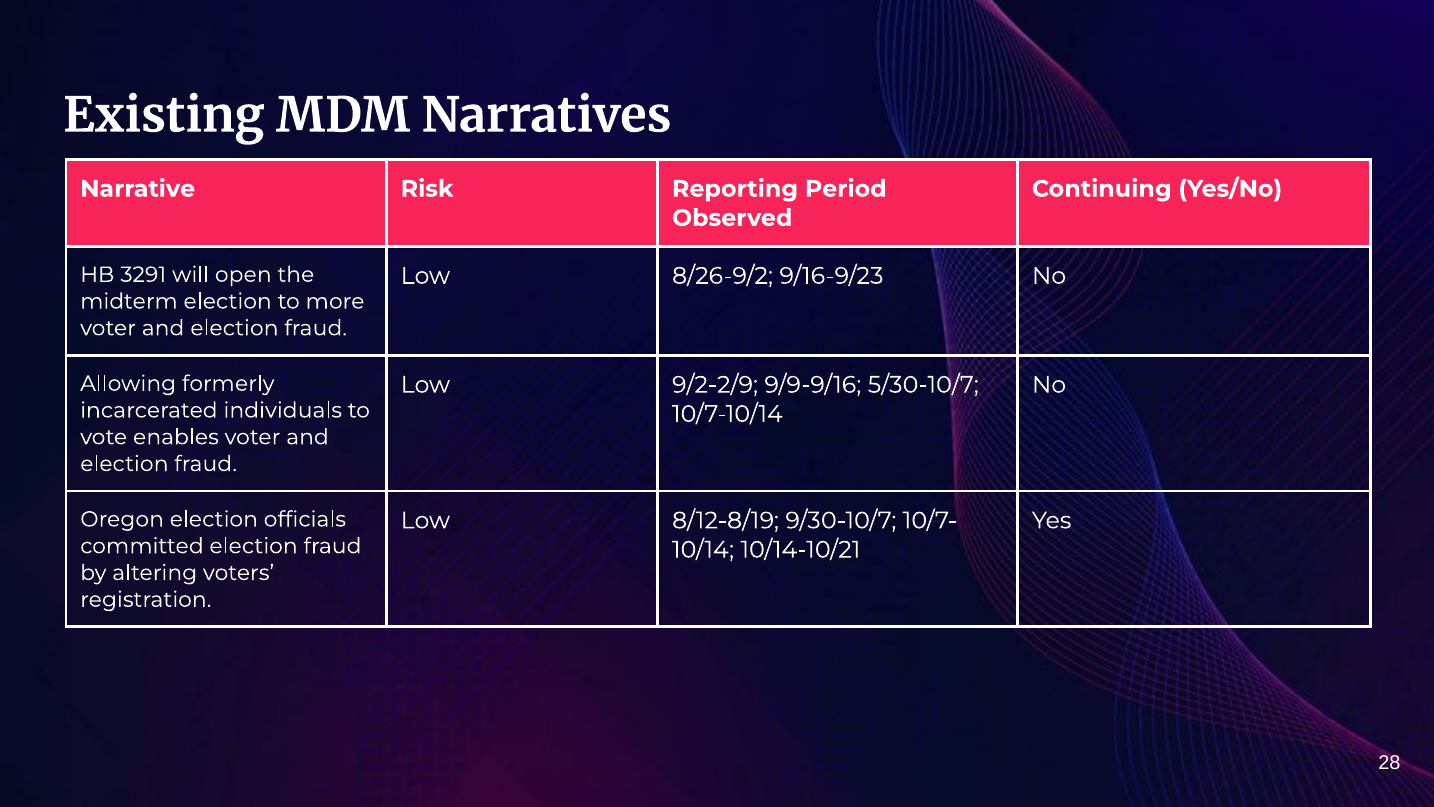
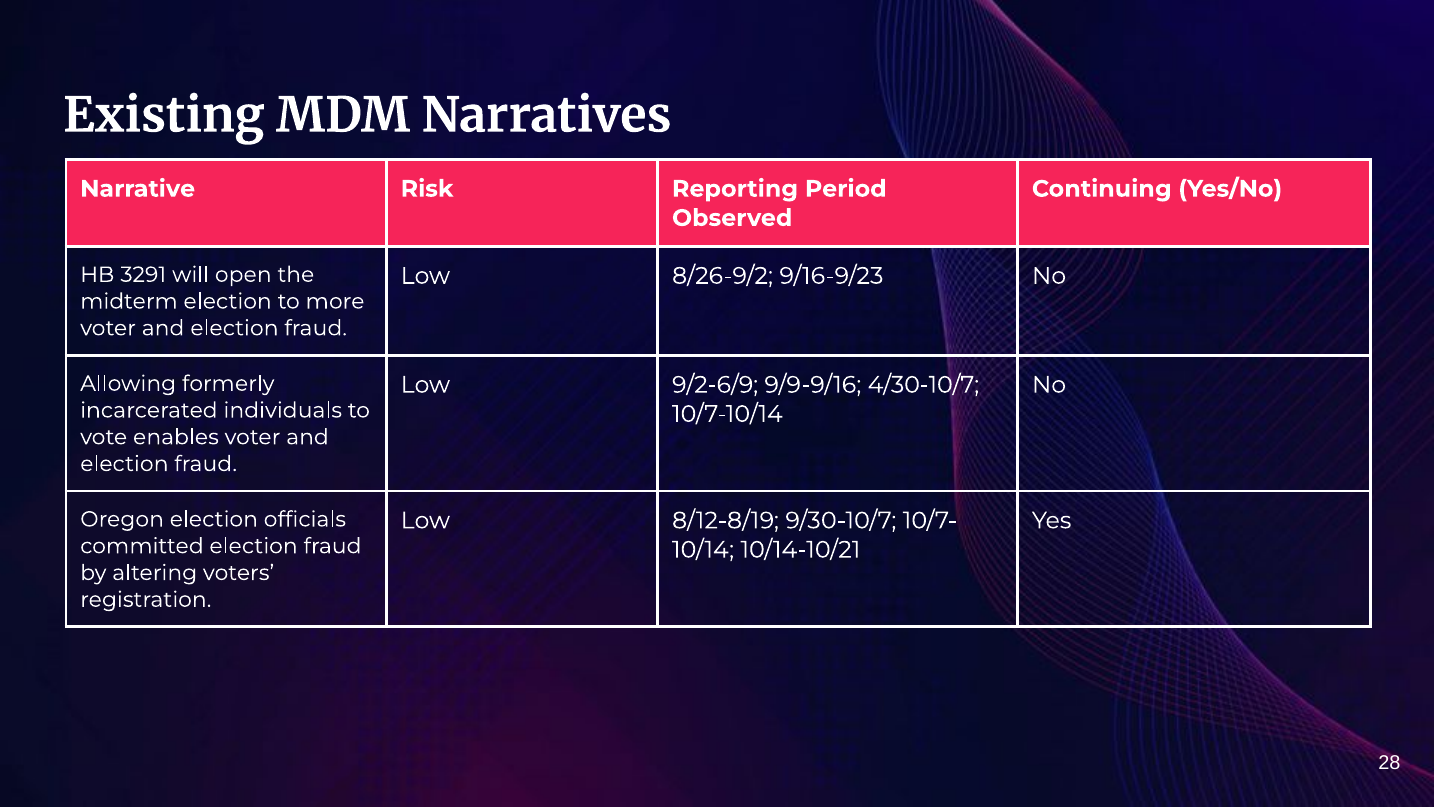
9/2-2/9: 9/2-2/9 -> 9/2-6/9
5/30-10/7: 5/30-10/7 -> 4/30-10/7
